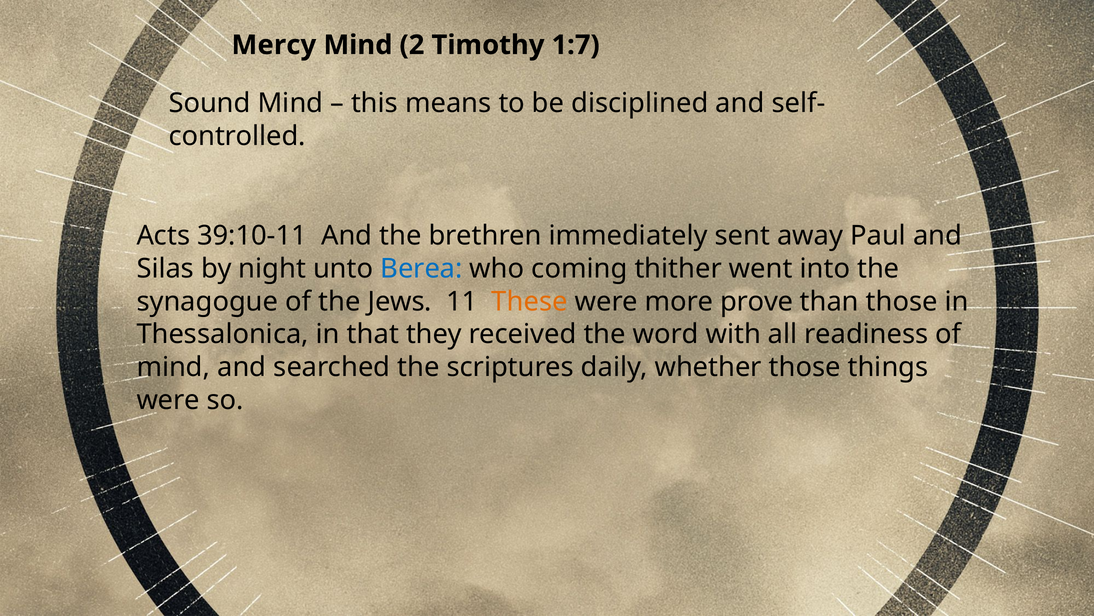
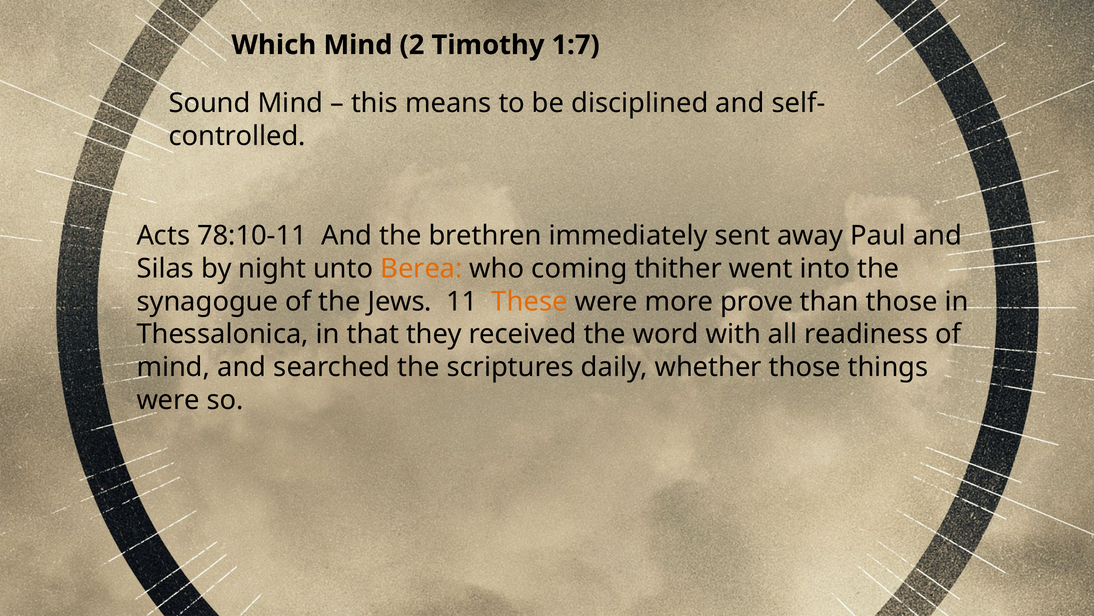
Mercy: Mercy -> Which
39:10-11: 39:10-11 -> 78:10-11
Berea colour: blue -> orange
